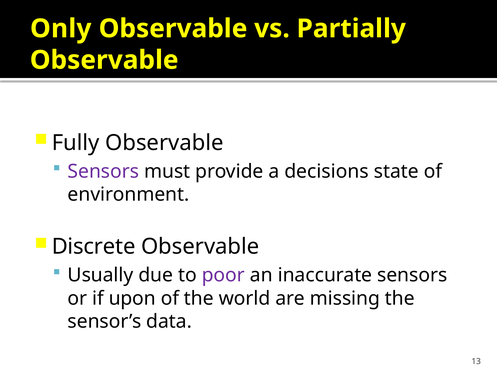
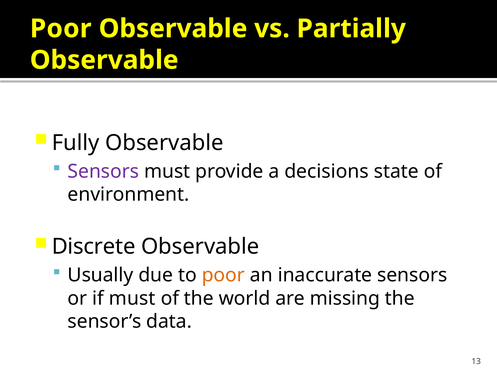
Only at (61, 29): Only -> Poor
poor at (223, 275) colour: purple -> orange
if upon: upon -> must
